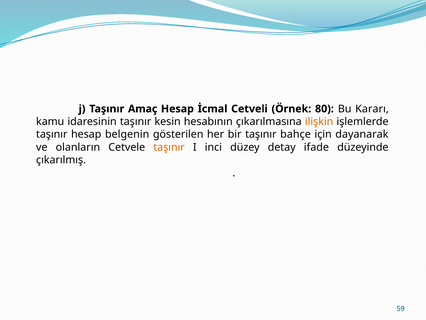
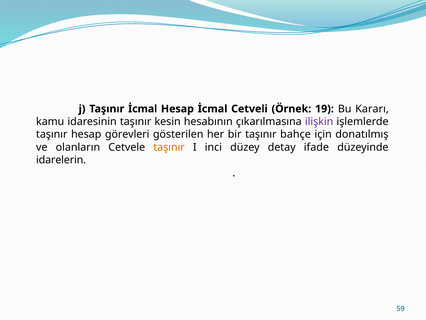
Taşınır Amaç: Amaç -> İcmal
80: 80 -> 19
ilişkin colour: orange -> purple
belgenin: belgenin -> görevleri
dayanarak: dayanarak -> donatılmış
çıkarılmış: çıkarılmış -> idarelerin
